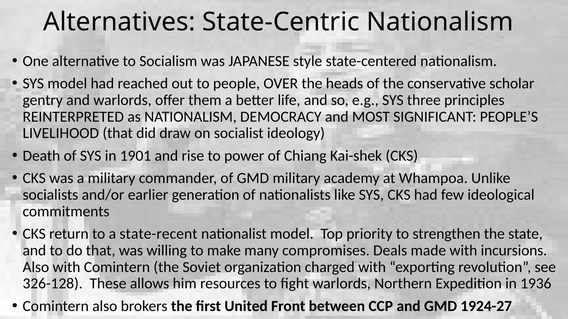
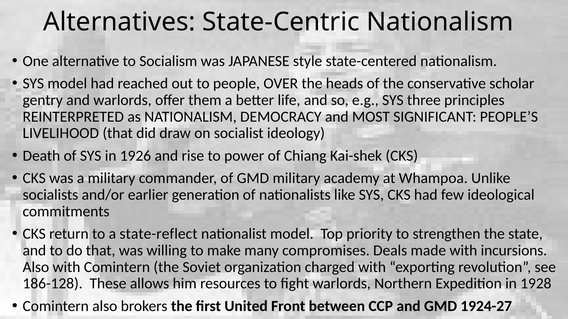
1901: 1901 -> 1926
state-recent: state-recent -> state-reflect
326-128: 326-128 -> 186-128
1936: 1936 -> 1928
